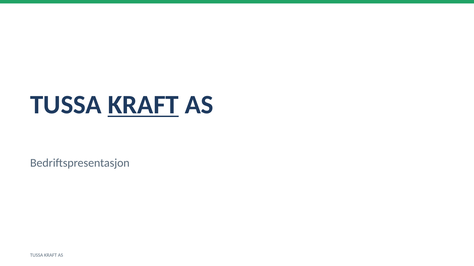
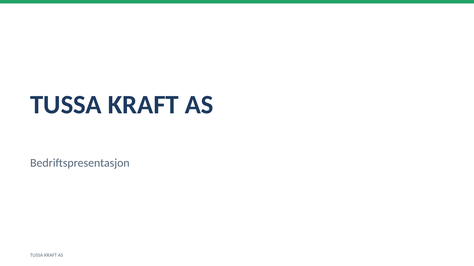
KRAFT at (143, 105) underline: present -> none
